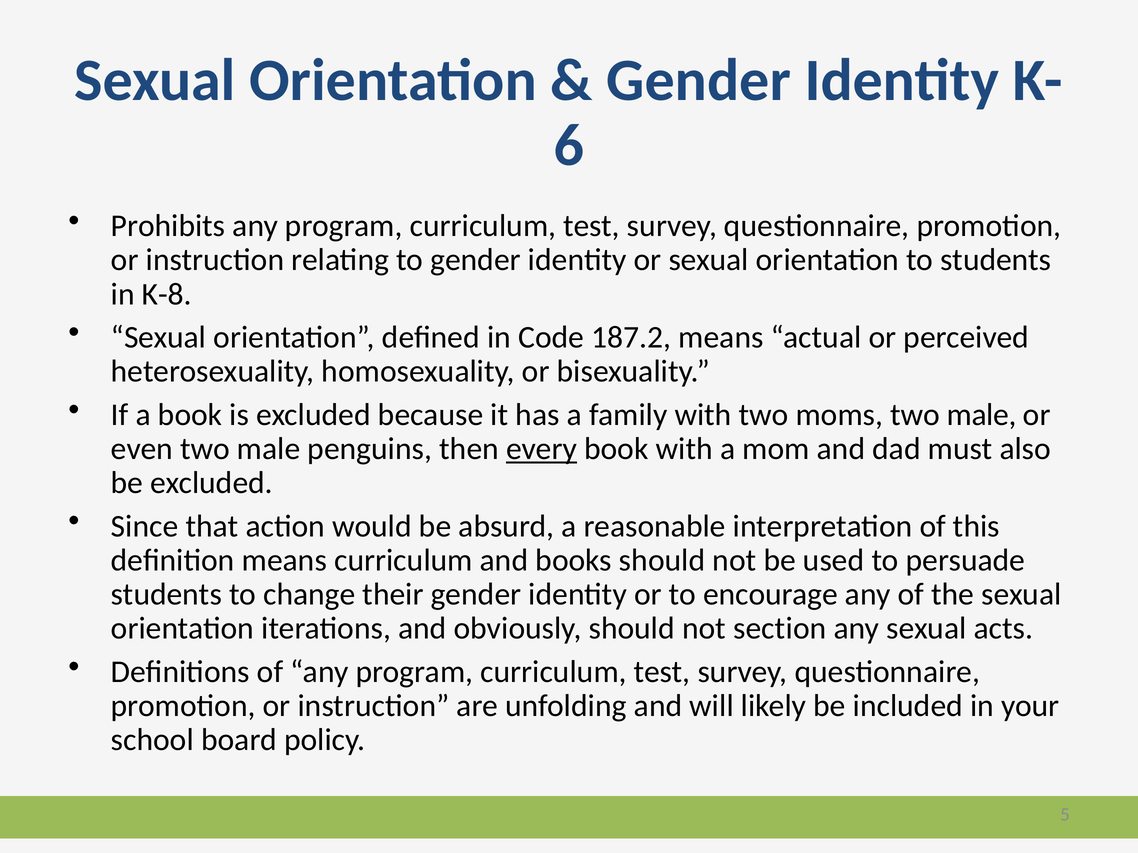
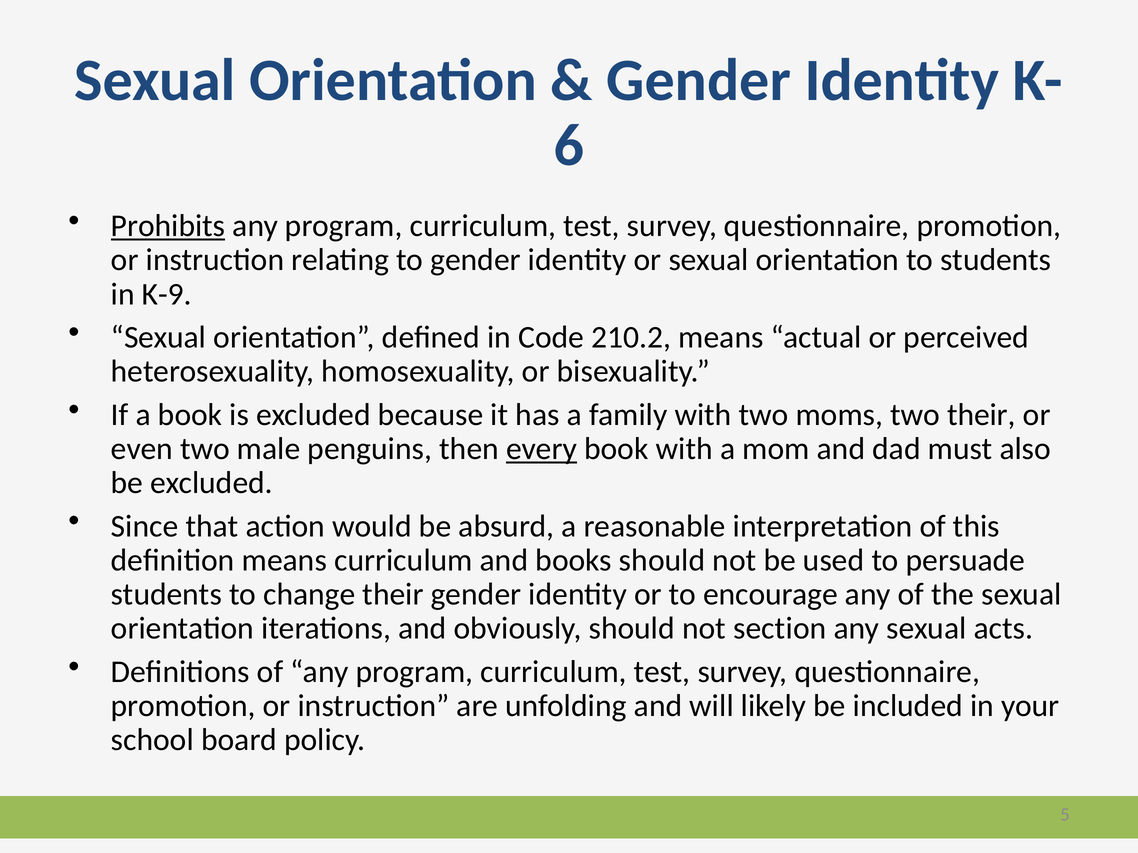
Prohibits underline: none -> present
K-8: K-8 -> K-9
187.2: 187.2 -> 210.2
moms two male: male -> their
